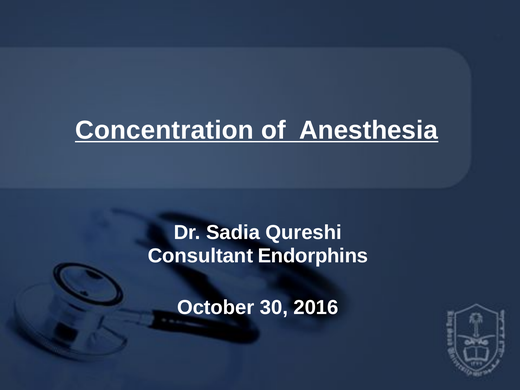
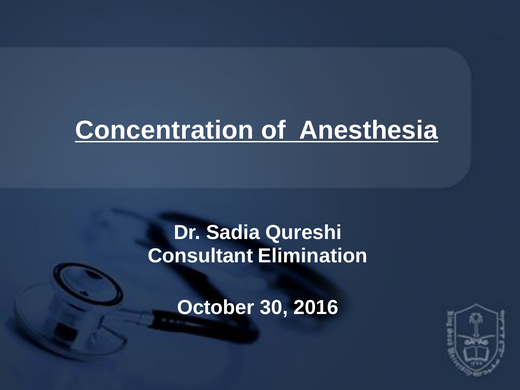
Endorphins: Endorphins -> Elimination
